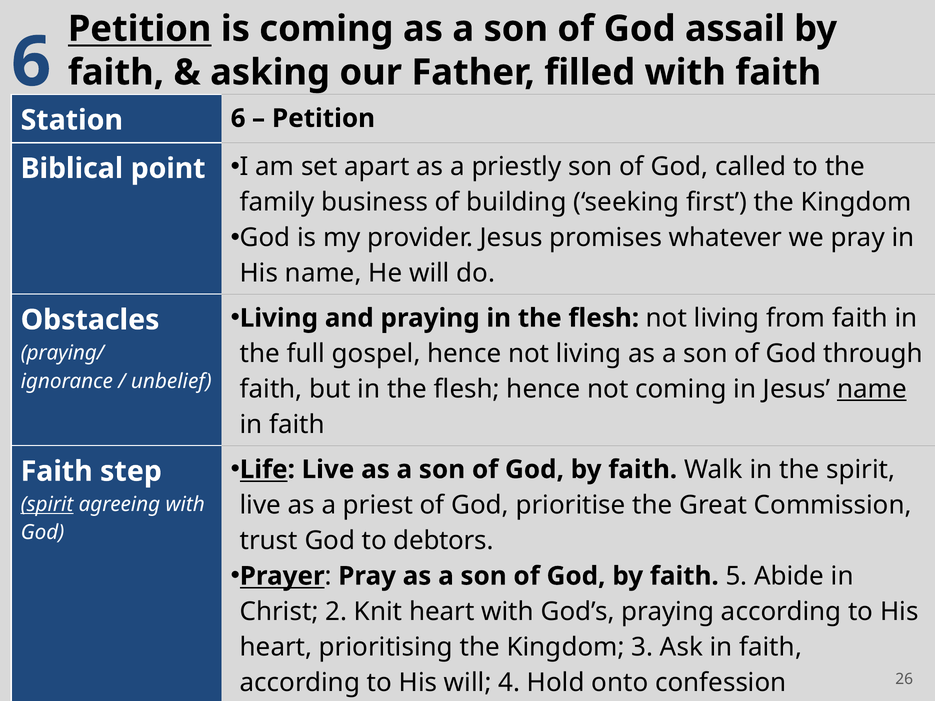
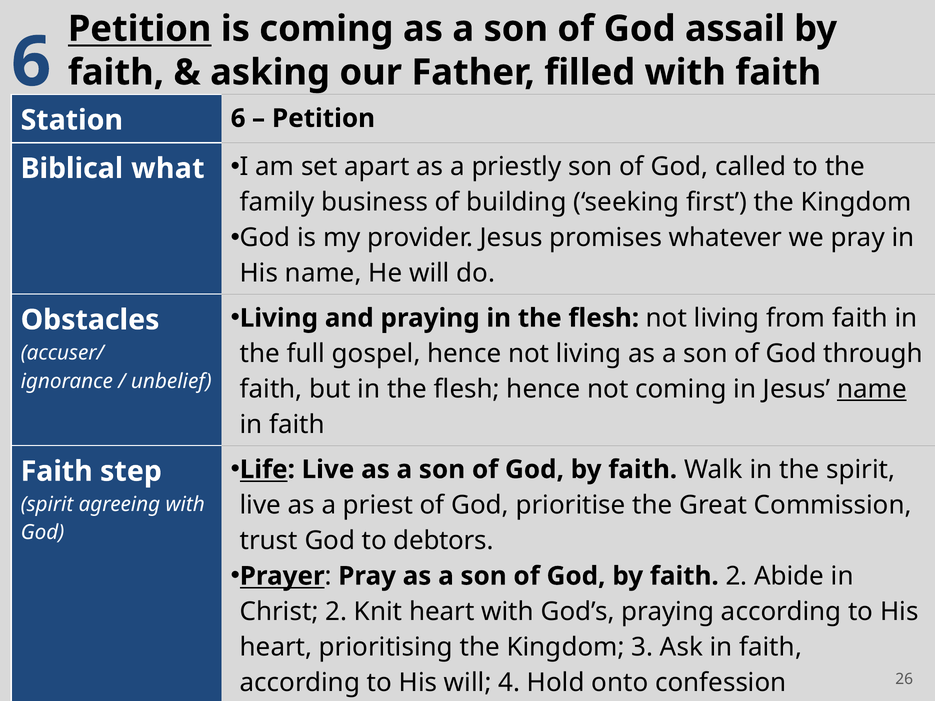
point: point -> what
praying/: praying/ -> accuser/
spirit at (47, 505) underline: present -> none
faith 5: 5 -> 2
